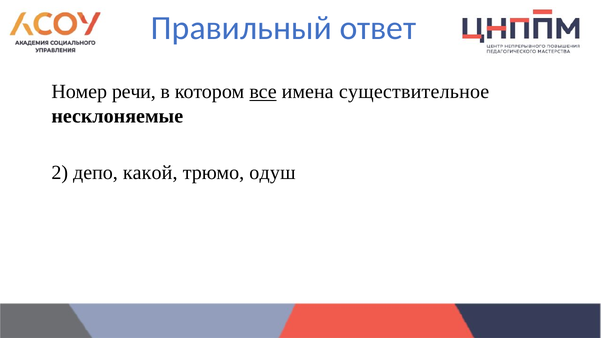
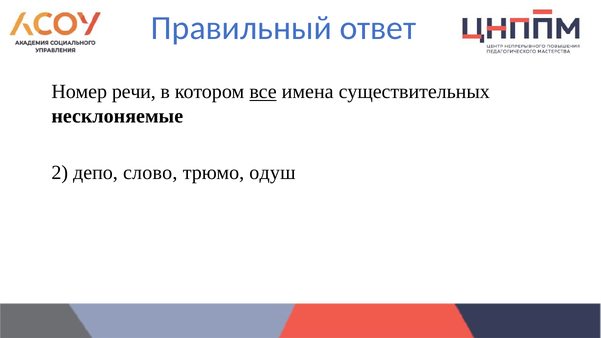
существительное: существительное -> существительных
какой: какой -> слово
